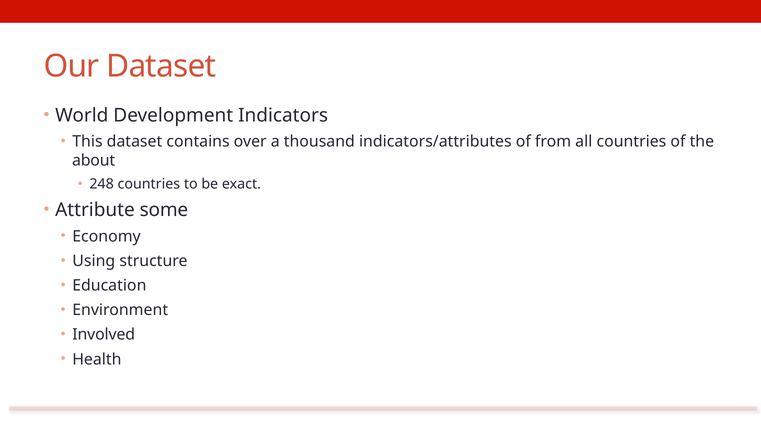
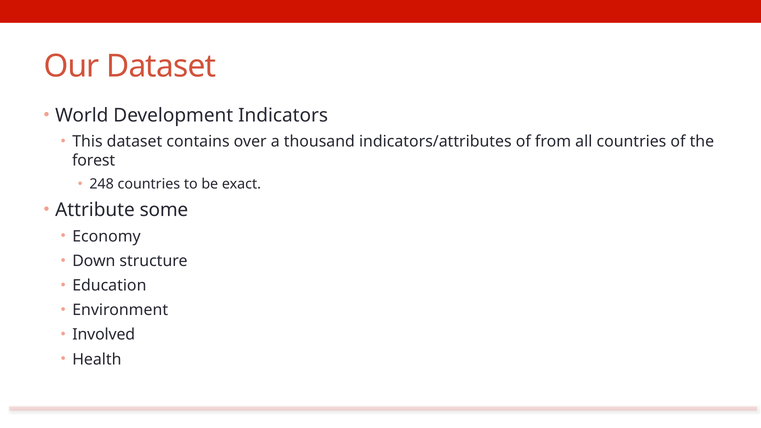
about: about -> forest
Using: Using -> Down
